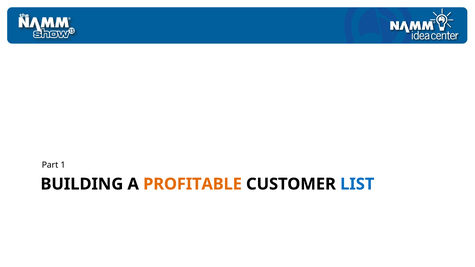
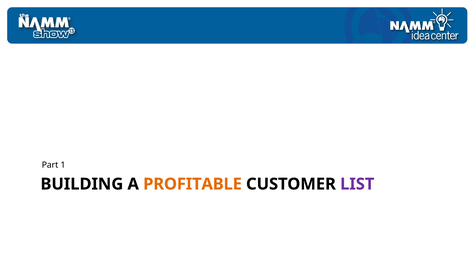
LIST colour: blue -> purple
